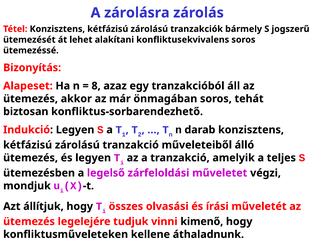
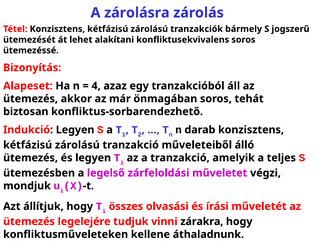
8: 8 -> 4
kimenő: kimenő -> zárakra
